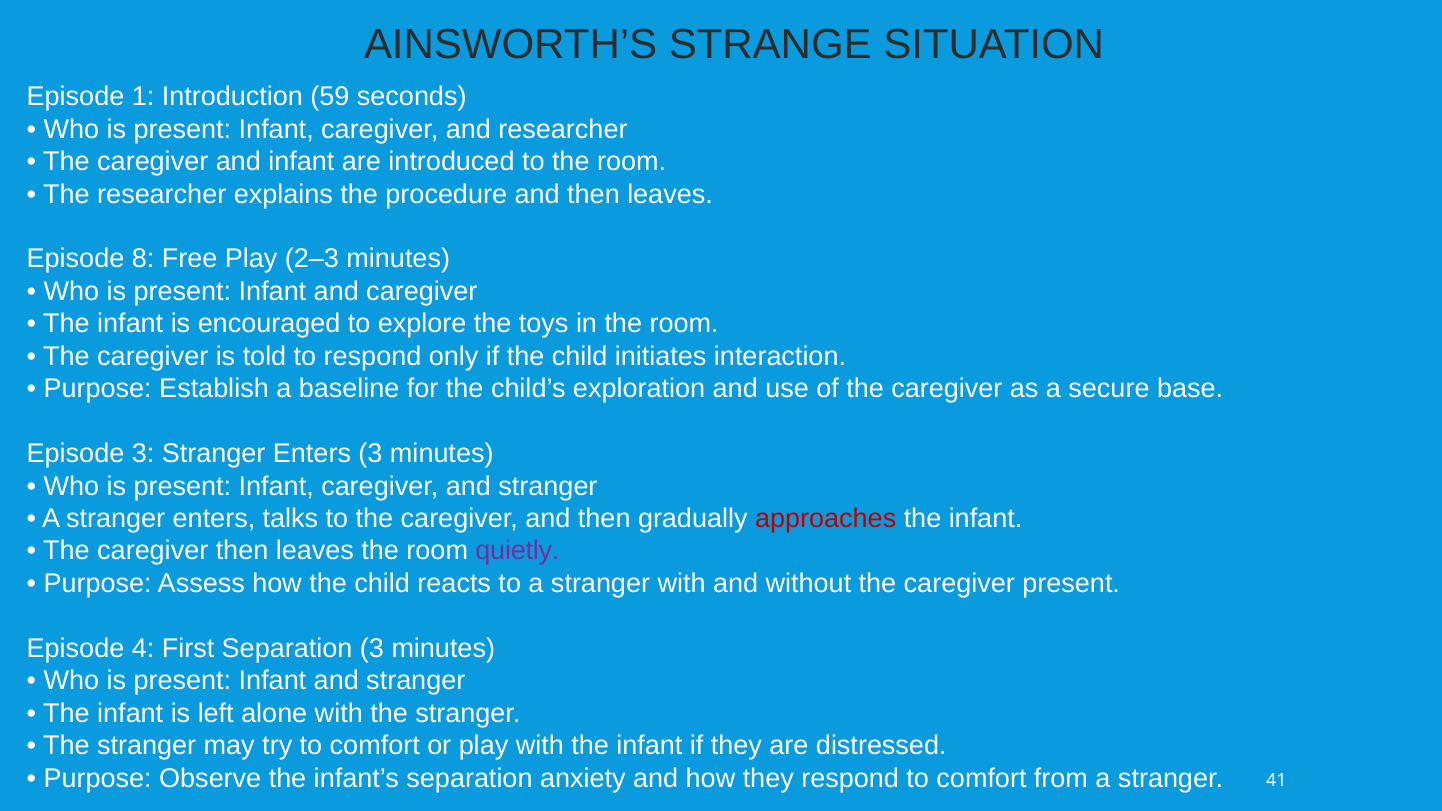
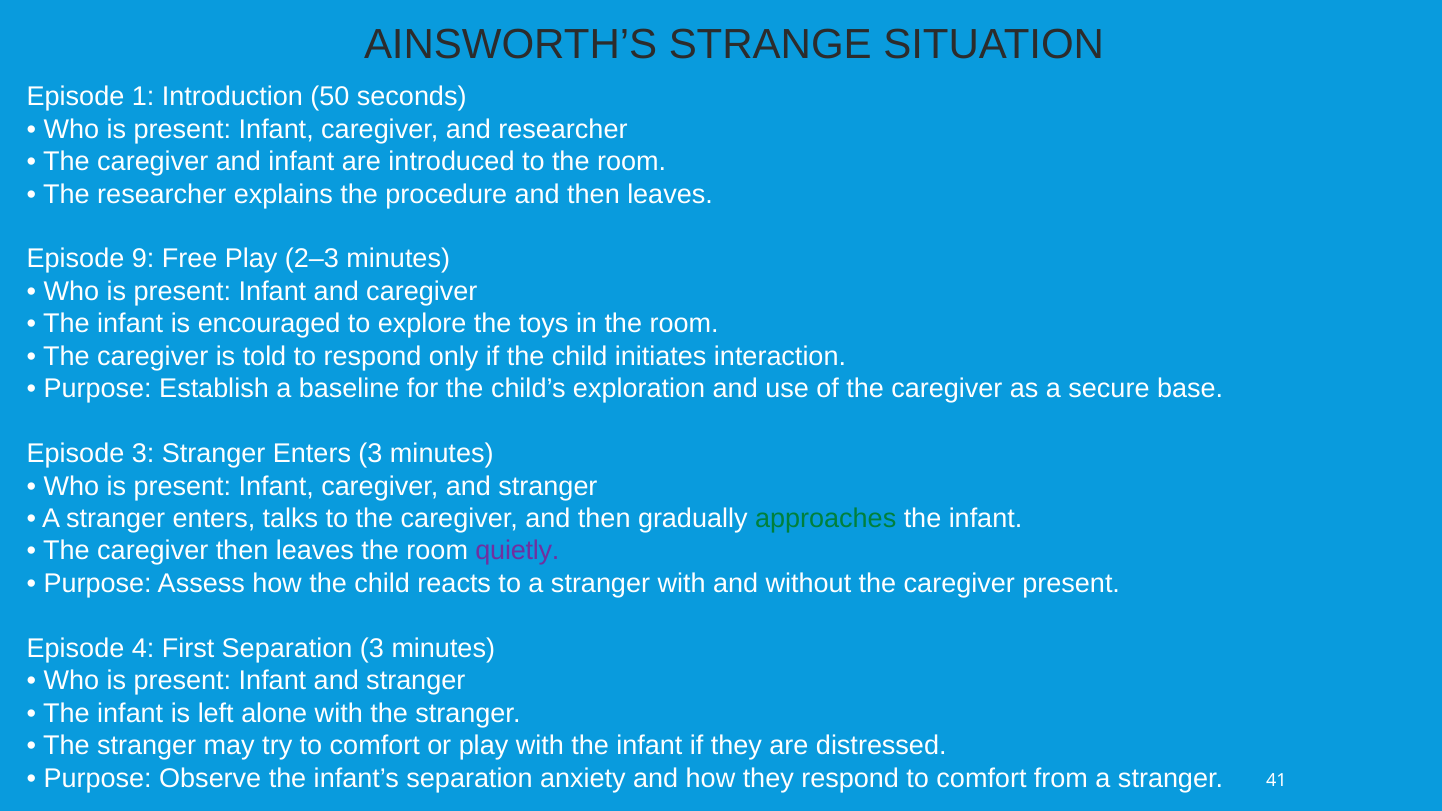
59: 59 -> 50
8: 8 -> 9
approaches colour: red -> green
